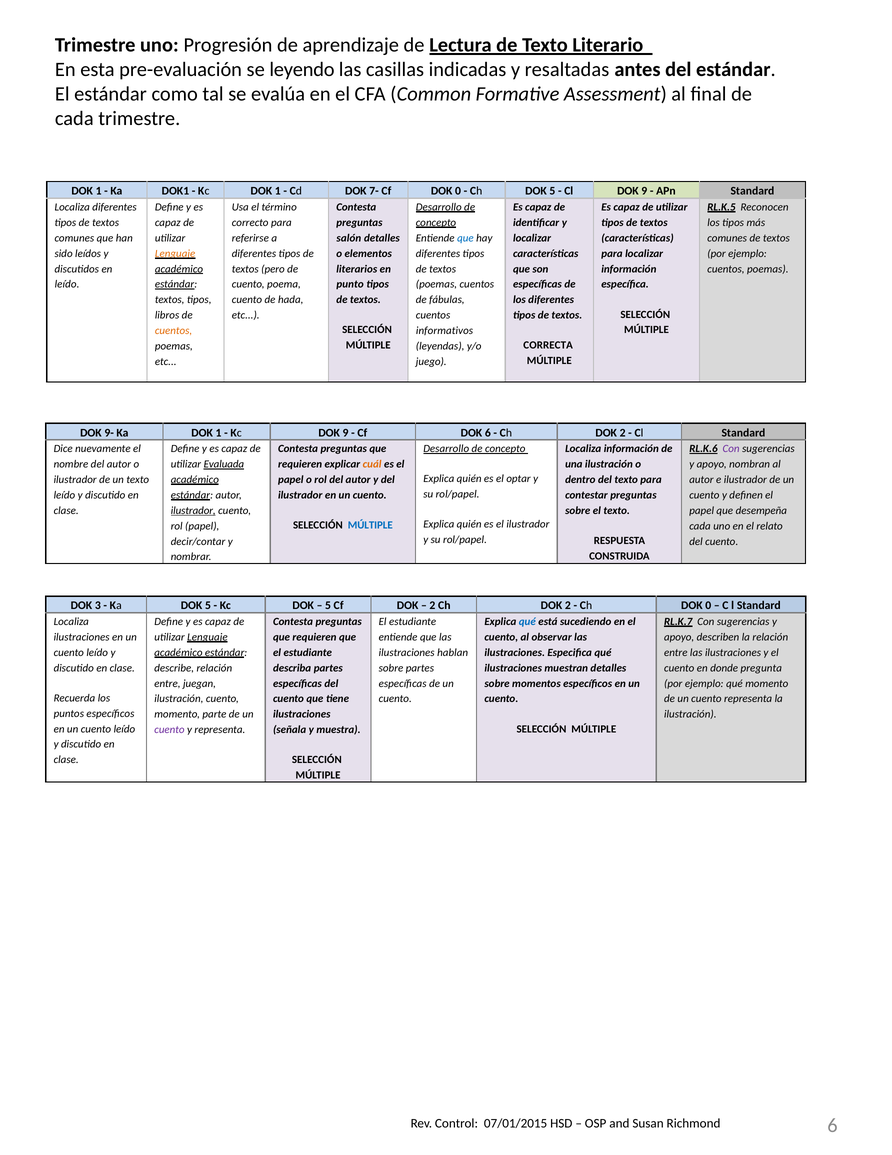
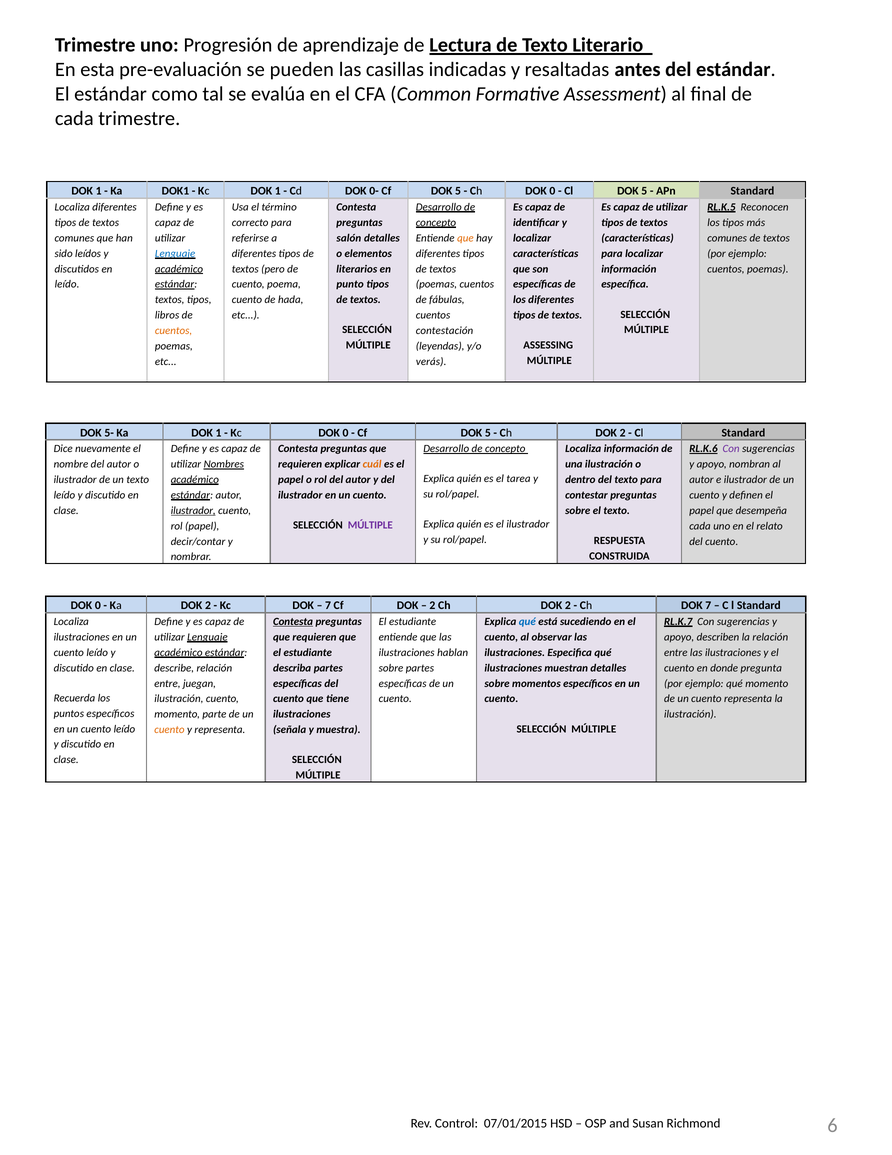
leyendo: leyendo -> pueden
7-: 7- -> 0-
0 at (458, 191): 0 -> 5
Ch DOK 5: 5 -> 0
Cl DOK 9: 9 -> 5
que at (465, 238) colour: blue -> orange
Lenguaje at (175, 253) colour: orange -> blue
informativos: informativos -> contestación
CORRECTA: CORRECTA -> ASSESSING
juego: juego -> verás
9-: 9- -> 5-
Kc DOK 9: 9 -> 0
6 at (488, 432): 6 -> 5
Evaluada: Evaluada -> Nombres
optar: optar -> tarea
MÚLTIPLE at (370, 525) colour: blue -> purple
3 at (98, 605): 3 -> 0
Ka DOK 5: 5 -> 2
5 at (328, 605): 5 -> 7
Ch DOK 0: 0 -> 7
Contesta at (293, 621) underline: none -> present
cuento at (169, 729) colour: purple -> orange
